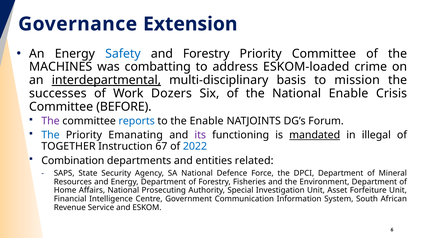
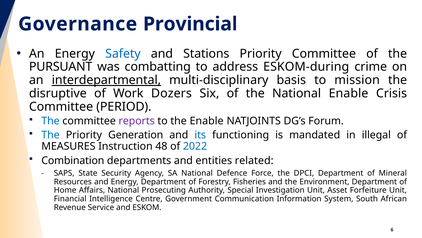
Extension: Extension -> Provincial
and Forestry: Forestry -> Stations
MACHINES: MACHINES -> PURSUANT
ESKOM-loaded: ESKOM-loaded -> ESKOM-during
successes: successes -> disruptive
BEFORE: BEFORE -> PERIOD
The at (51, 121) colour: purple -> blue
reports colour: blue -> purple
Emanating: Emanating -> Generation
its colour: purple -> blue
mandated underline: present -> none
TOGETHER: TOGETHER -> MEASURES
67: 67 -> 48
